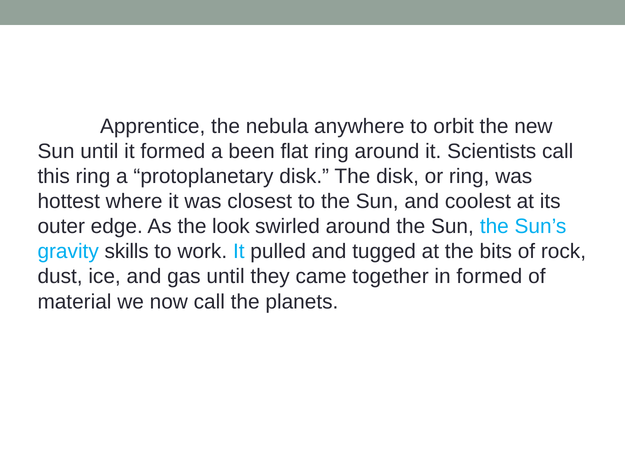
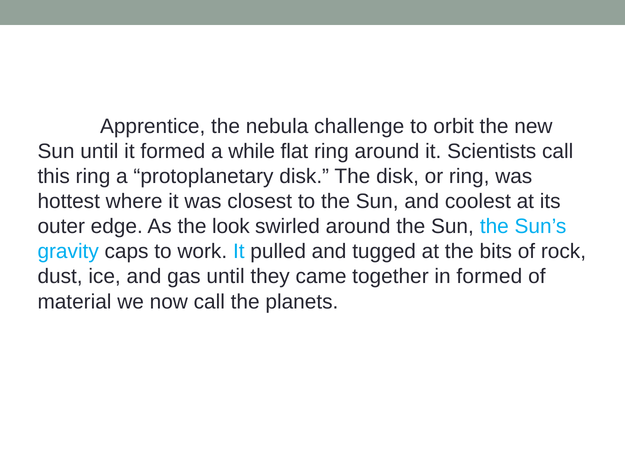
anywhere: anywhere -> challenge
been: been -> while
skills: skills -> caps
